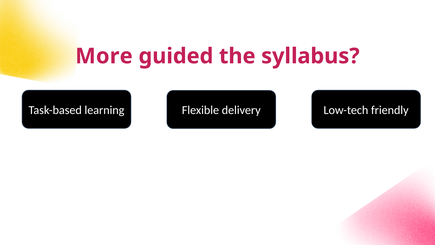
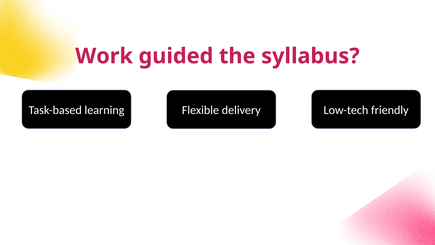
More: More -> Work
